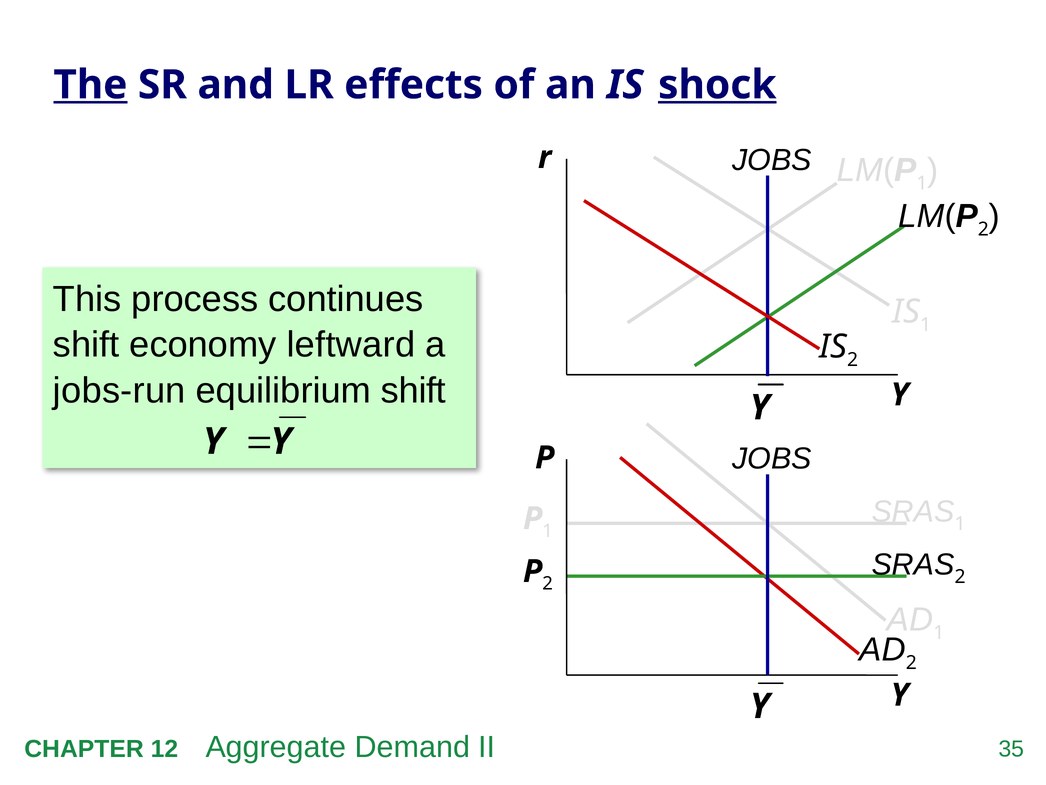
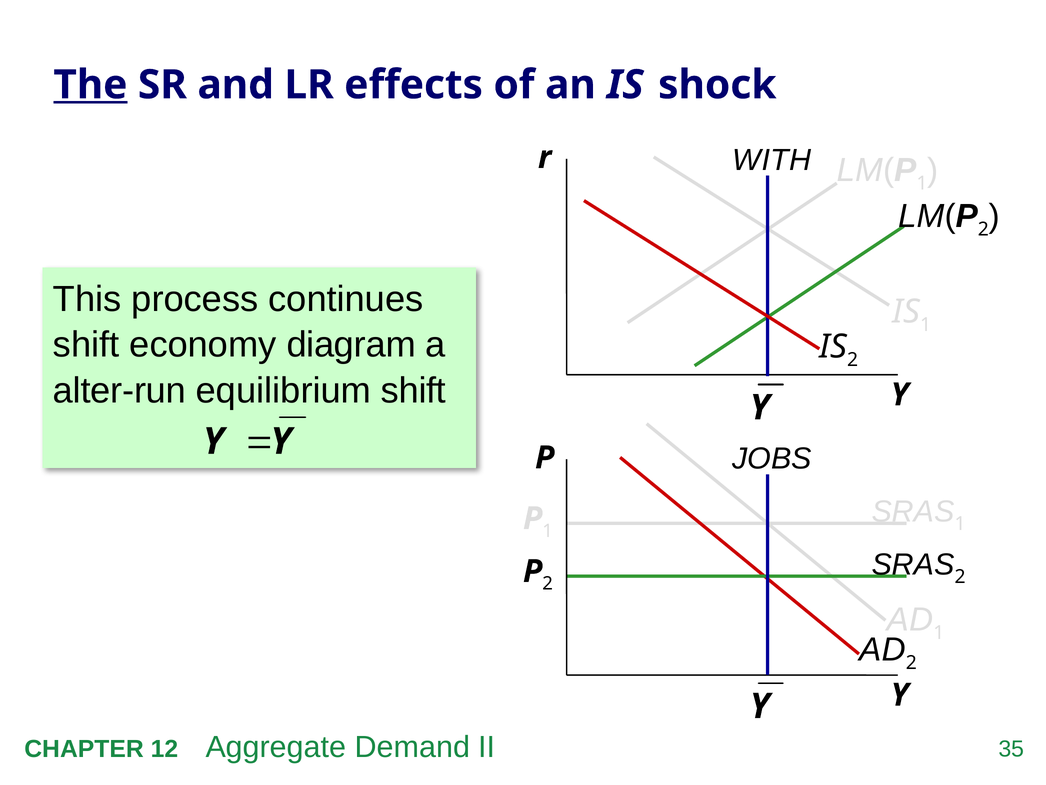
shock underline: present -> none
JOBS at (772, 160): JOBS -> WITH
leftward: leftward -> diagram
jobs-run: jobs-run -> alter-run
